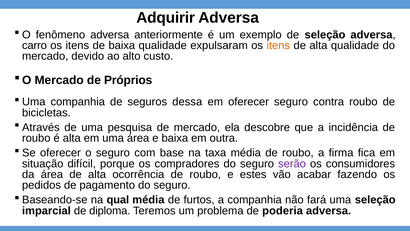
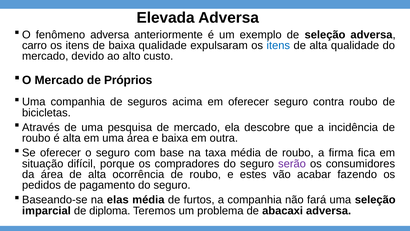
Adquirir: Adquirir -> Elevada
itens at (278, 45) colour: orange -> blue
dessa: dessa -> acima
qual: qual -> elas
poderia: poderia -> abacaxi
